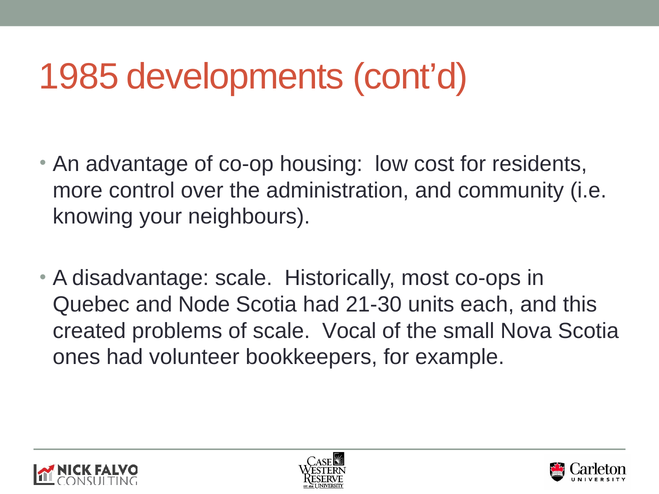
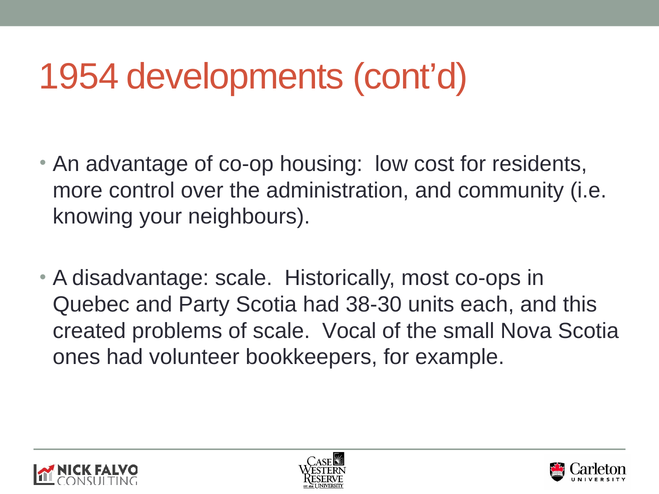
1985: 1985 -> 1954
Node: Node -> Party
21-30: 21-30 -> 38-30
